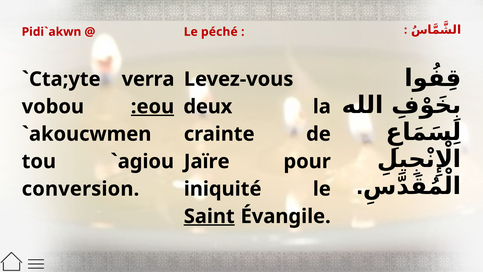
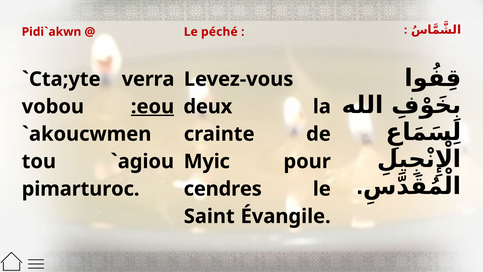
Jaïre: Jaïre -> Myic
conversion: conversion -> pimarturoc
iniquité: iniquité -> cendres
Saint underline: present -> none
